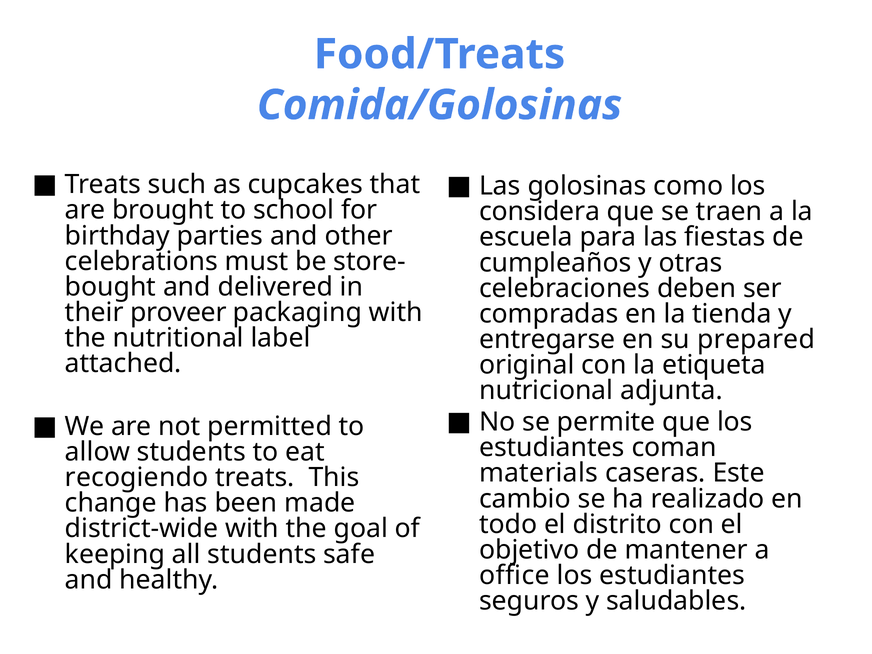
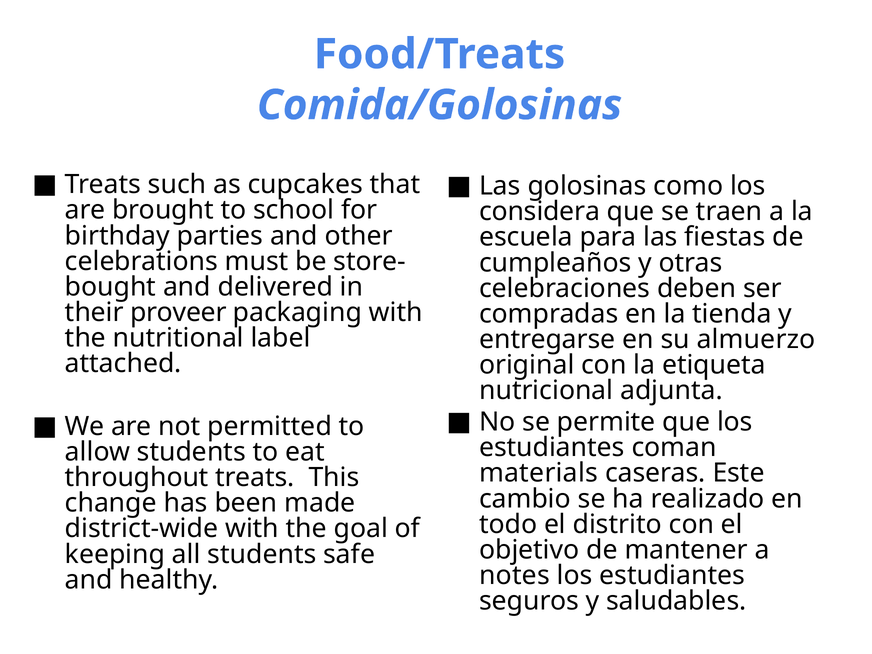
prepared: prepared -> almuerzo
recogiendo: recogiendo -> throughout
office: office -> notes
